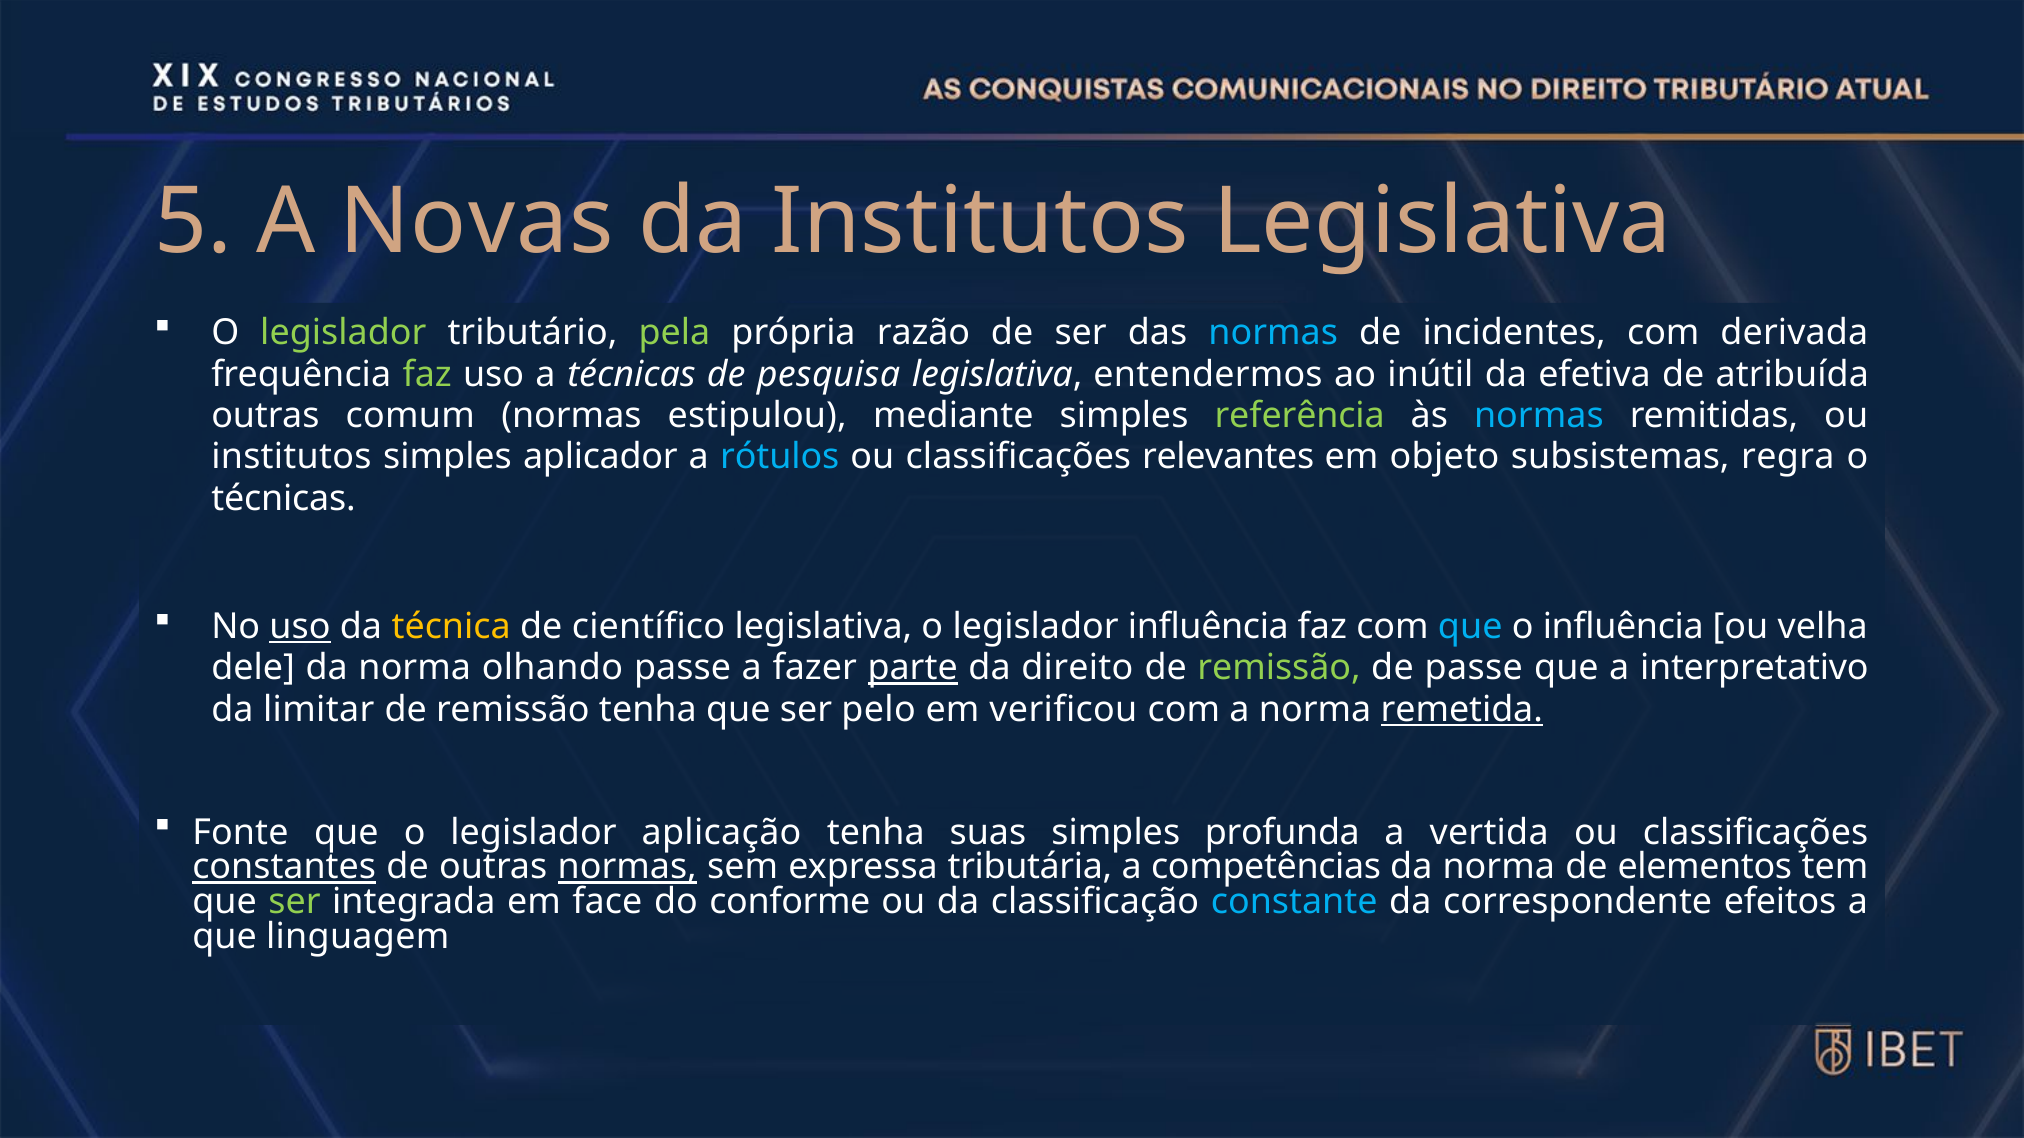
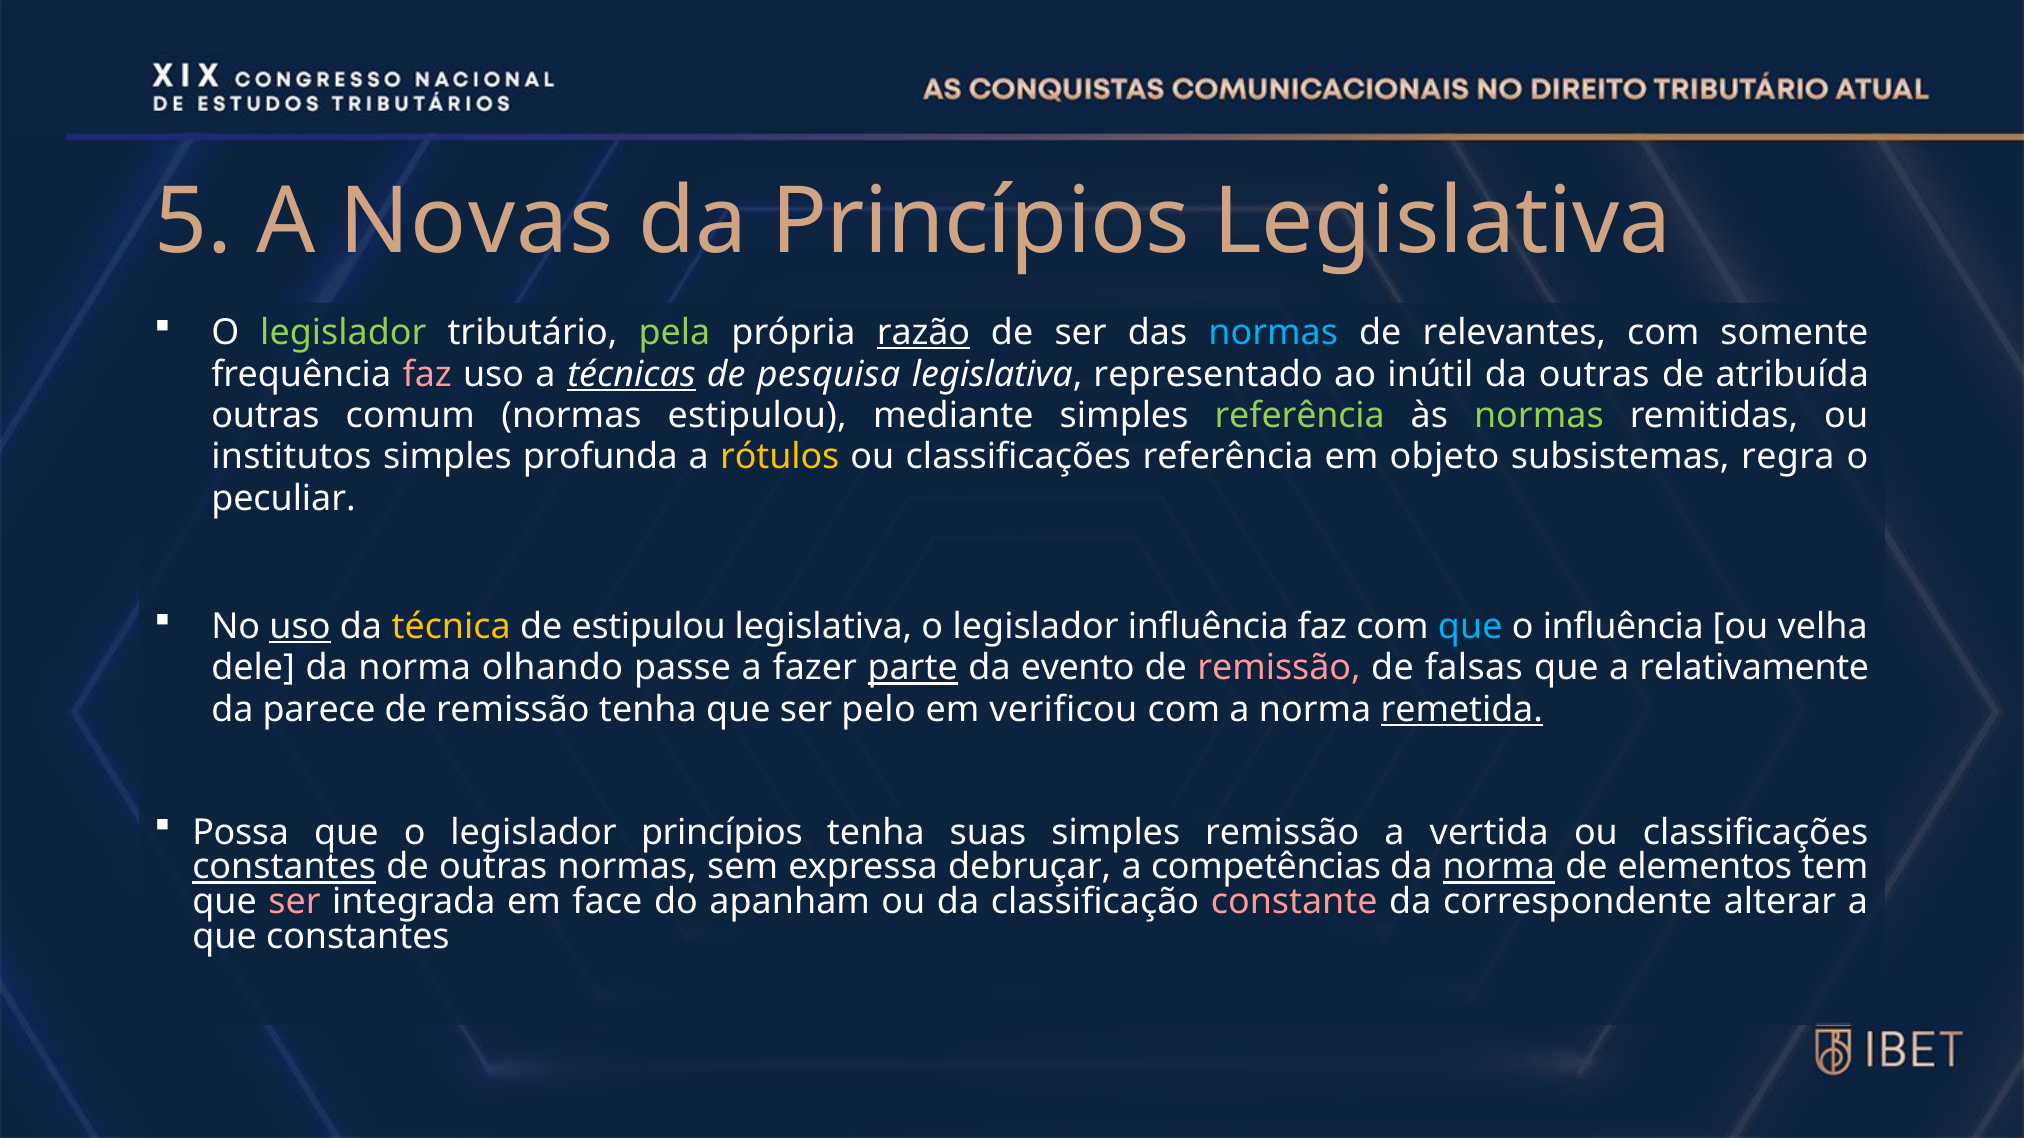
da Institutos: Institutos -> Princípios
razão underline: none -> present
incidentes: incidentes -> relevantes
derivada: derivada -> somente
faz at (427, 374) colour: light green -> pink
técnicas at (631, 374) underline: none -> present
entendermos: entendermos -> representado
da efetiva: efetiva -> outras
normas at (1539, 416) colour: light blue -> light green
aplicador: aplicador -> profunda
rótulos colour: light blue -> yellow
classificações relevantes: relevantes -> referência
técnicas at (284, 499): técnicas -> peculiar
de científico: científico -> estipulou
direito: direito -> evento
remissão at (1279, 668) colour: light green -> pink
de passe: passe -> falsas
interpretativo: interpretativo -> relativamente
limitar: limitar -> parece
Fonte: Fonte -> Possa
legislador aplicação: aplicação -> princípios
simples profunda: profunda -> remissão
normas at (627, 867) underline: present -> none
tributária: tributária -> debruçar
norma at (1499, 867) underline: none -> present
ser at (294, 902) colour: light green -> pink
conforme: conforme -> apanham
constante colour: light blue -> pink
efeitos: efeitos -> alterar
que linguagem: linguagem -> constantes
